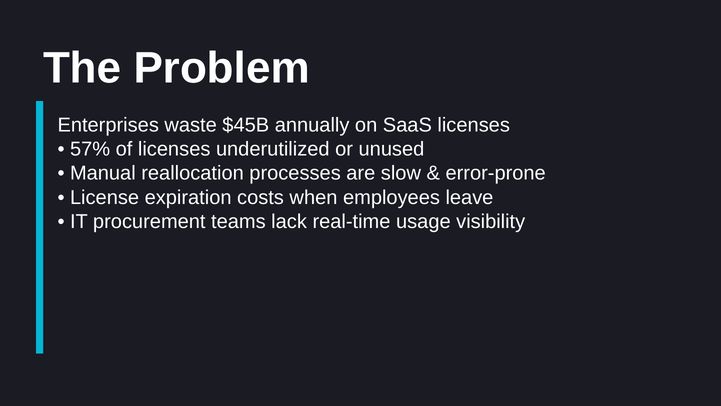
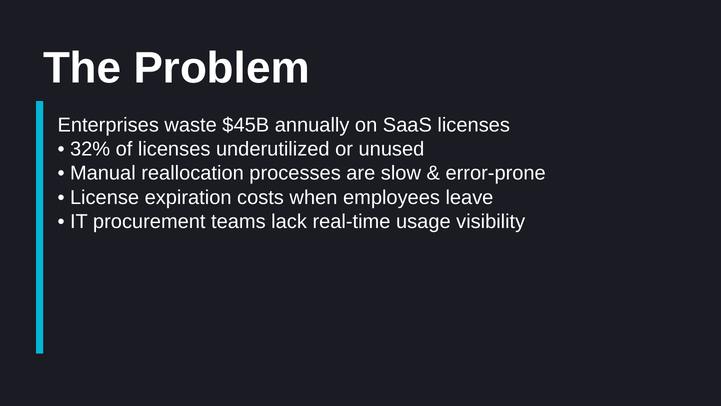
57%: 57% -> 32%
